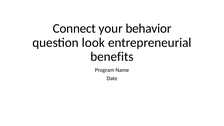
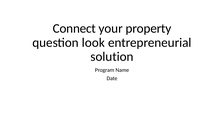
behavior: behavior -> property
benefits: benefits -> solution
